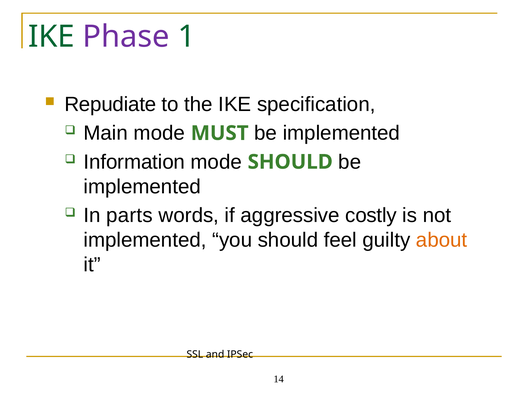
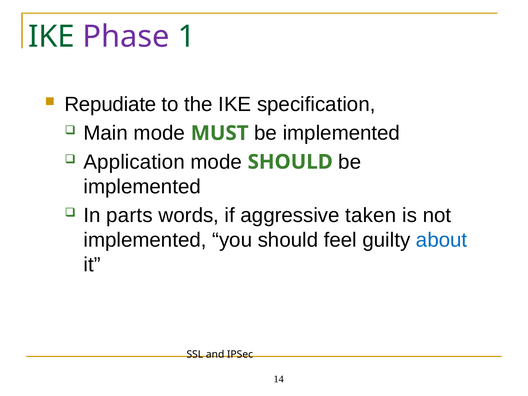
Information: Information -> Application
costly: costly -> taken
about colour: orange -> blue
